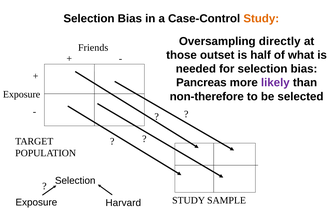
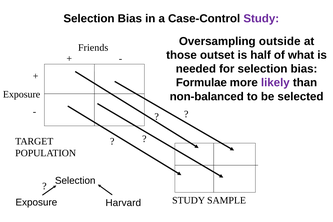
Study at (261, 18) colour: orange -> purple
directly: directly -> outside
Pancreas: Pancreas -> Formulae
non-therefore: non-therefore -> non-balanced
